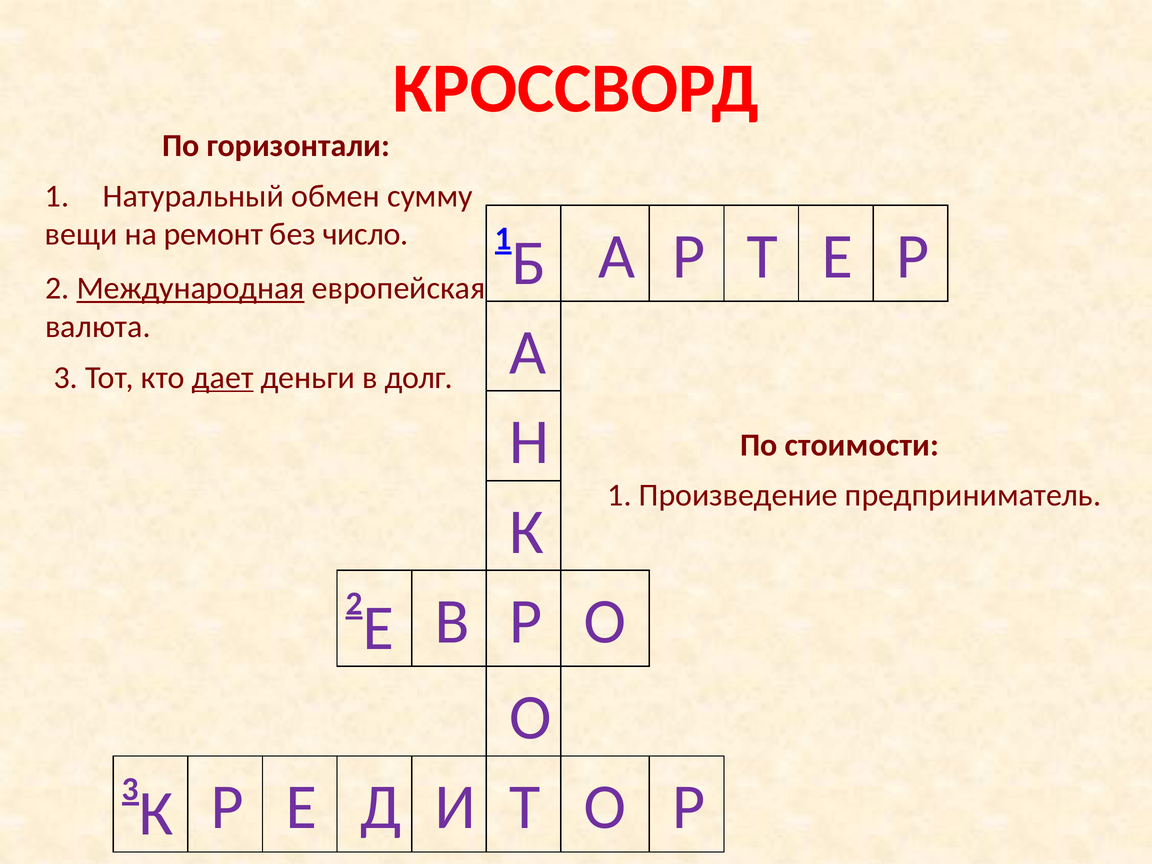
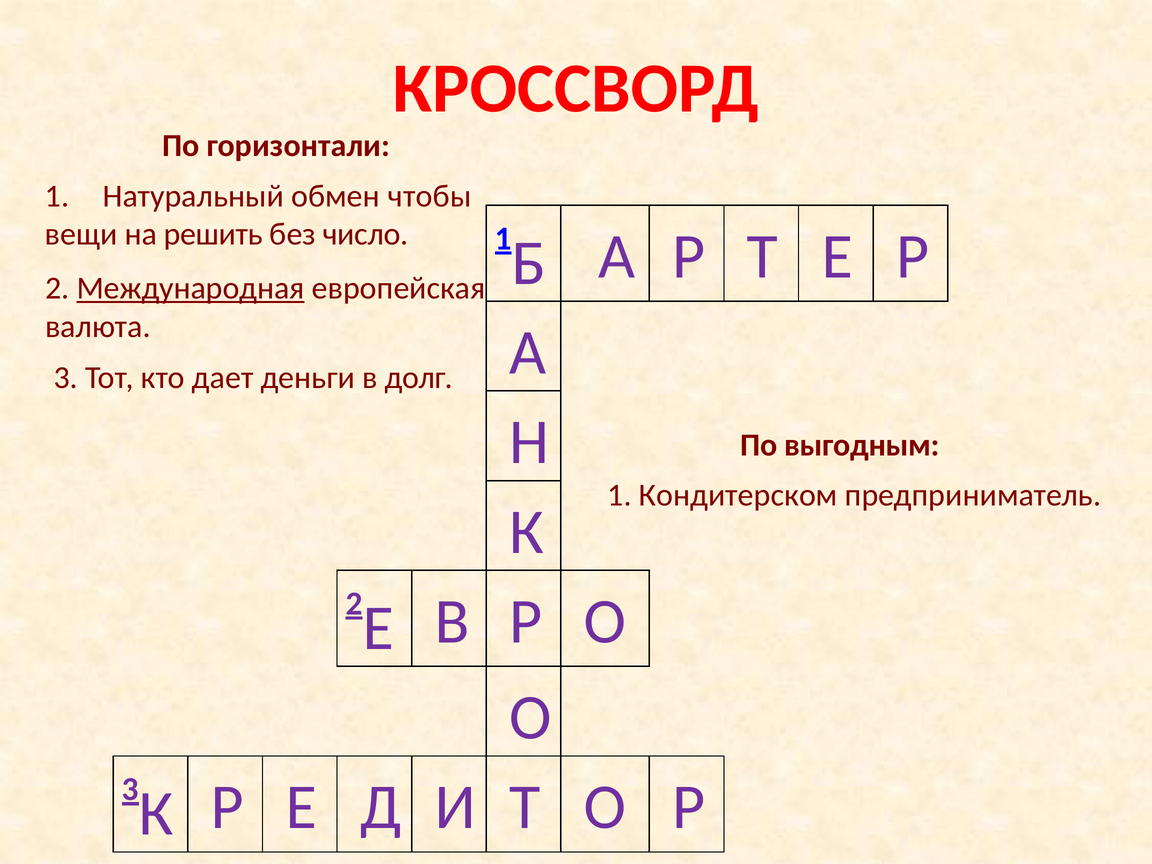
сумму: сумму -> чтобы
ремонт: ремонт -> решить
дает underline: present -> none
стоимости: стоимости -> выгодным
Произведение: Произведение -> Кондитерском
